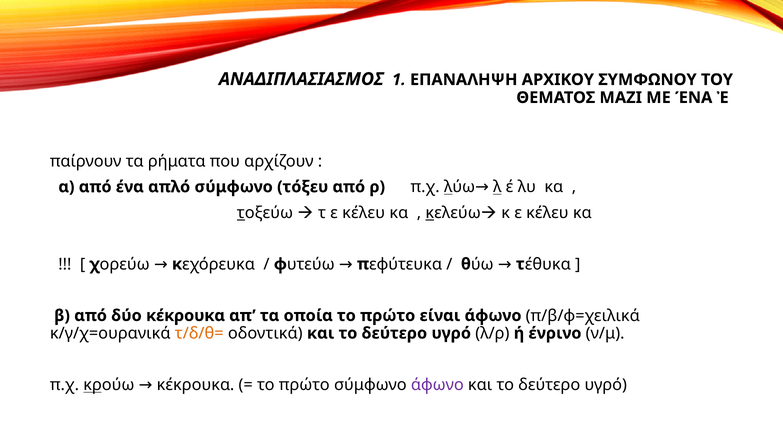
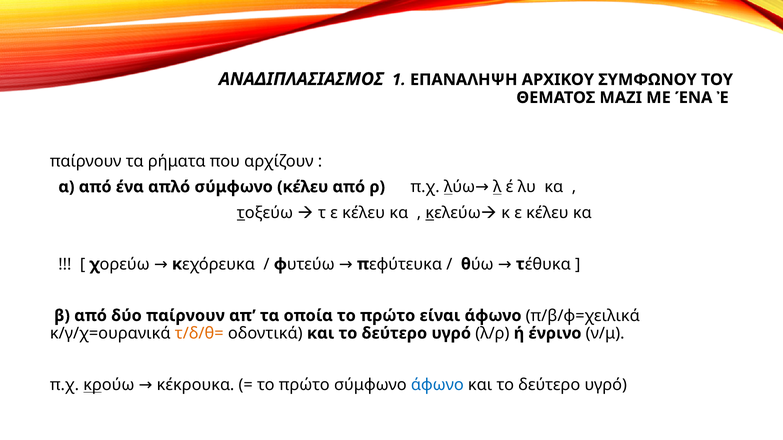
σύμφωνο τόξευ: τόξευ -> κέλευ
δύο κέκρουκα: κέκρουκα -> παίρνουν
άφωνο at (437, 385) colour: purple -> blue
